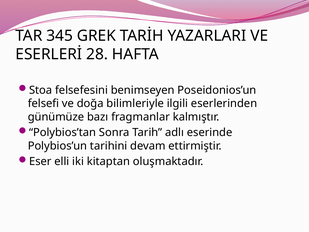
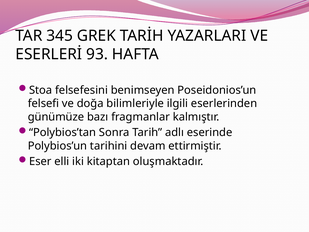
28: 28 -> 93
